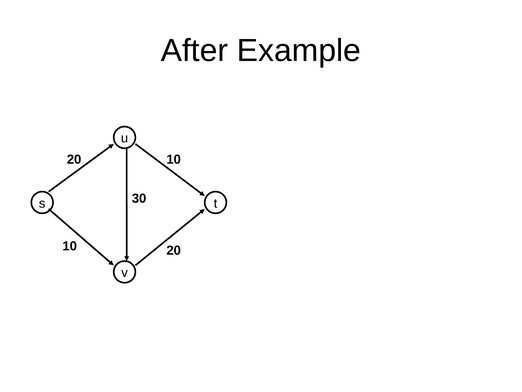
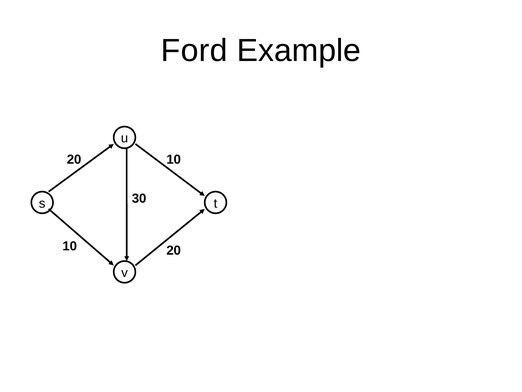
After: After -> Ford
